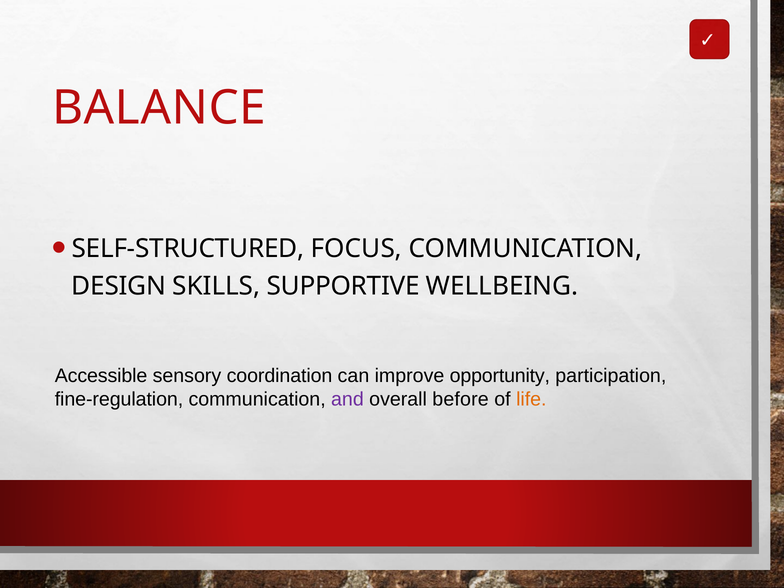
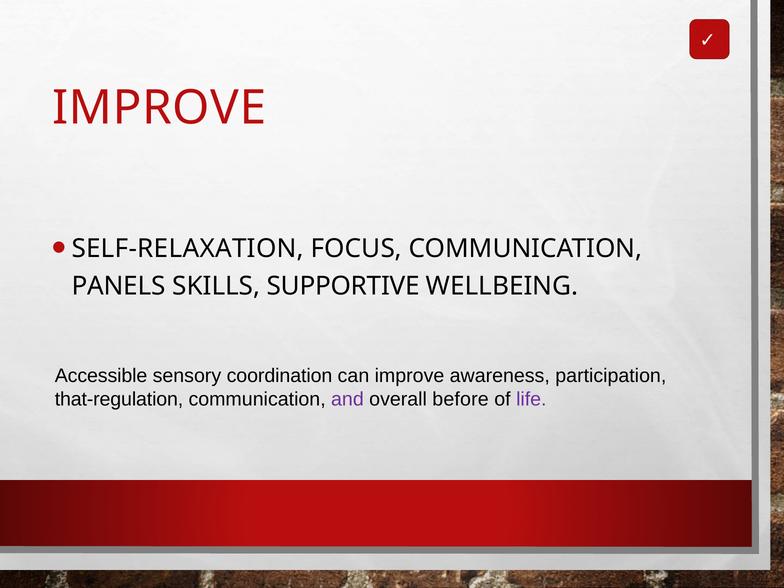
BALANCE at (159, 108): BALANCE -> IMPROVE
SELF-STRUCTURED: SELF-STRUCTURED -> SELF-RELAXATION
DESIGN: DESIGN -> PANELS
opportunity: opportunity -> awareness
fine-regulation: fine-regulation -> that-regulation
life colour: orange -> purple
